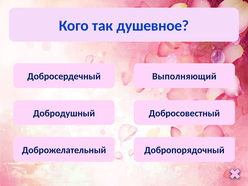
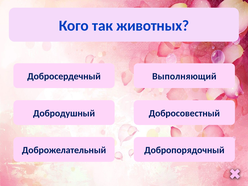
душевное: душевное -> животных
